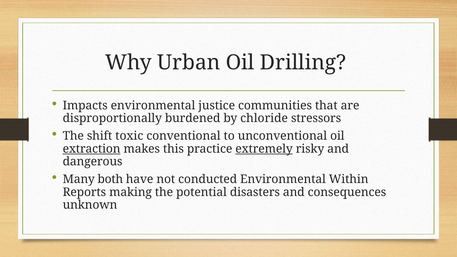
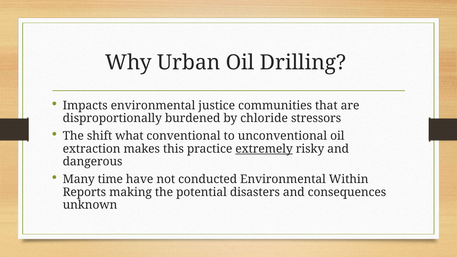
toxic: toxic -> what
extraction underline: present -> none
both: both -> time
